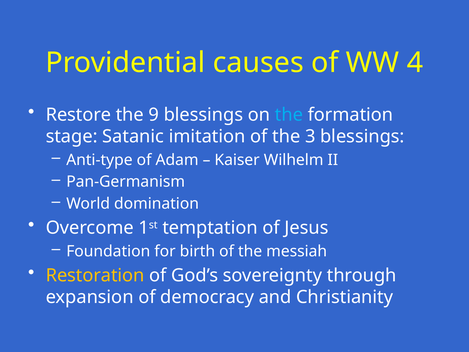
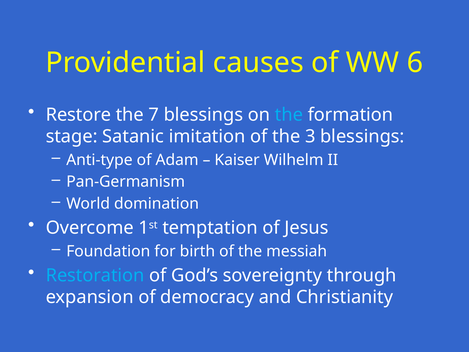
4: 4 -> 6
9: 9 -> 7
Restoration colour: yellow -> light blue
